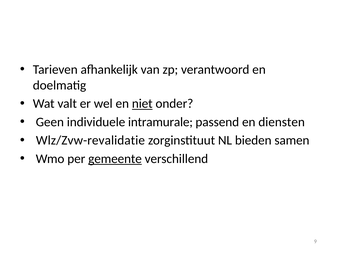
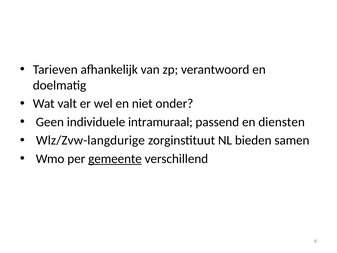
niet underline: present -> none
intramurale: intramurale -> intramuraal
Wlz/Zvw-revalidatie: Wlz/Zvw-revalidatie -> Wlz/Zvw-langdurige
